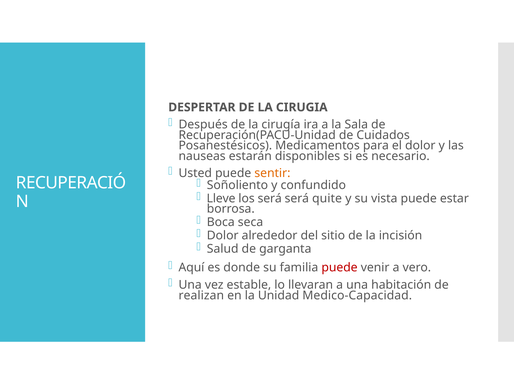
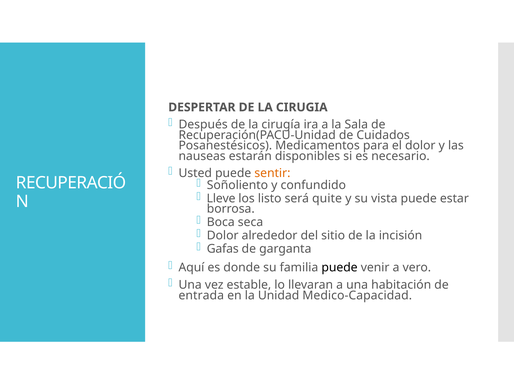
los será: será -> listo
Salud: Salud -> Gafas
puede at (340, 268) colour: red -> black
realizan: realizan -> entrada
